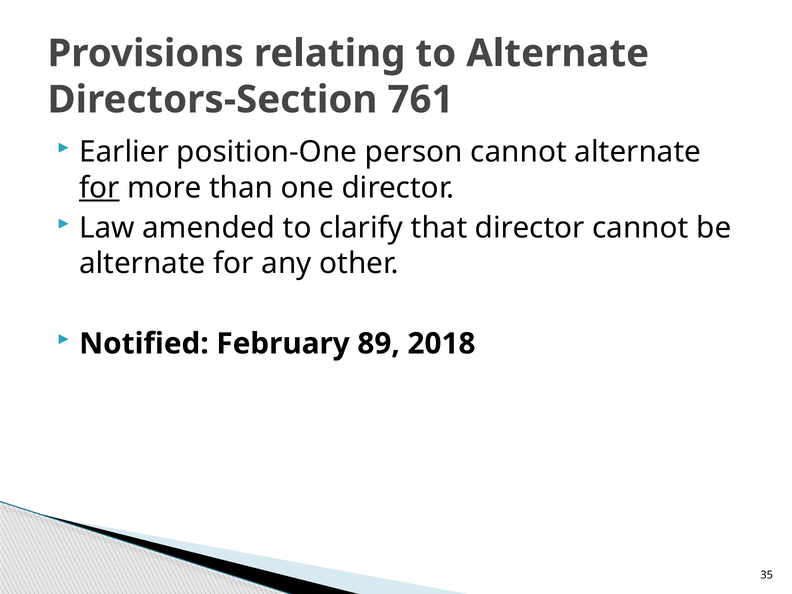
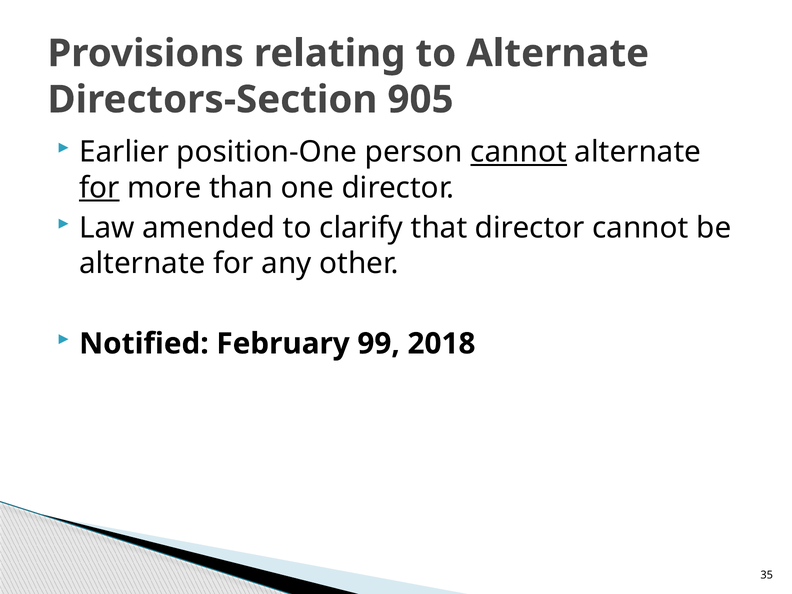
761: 761 -> 905
cannot at (519, 152) underline: none -> present
89: 89 -> 99
